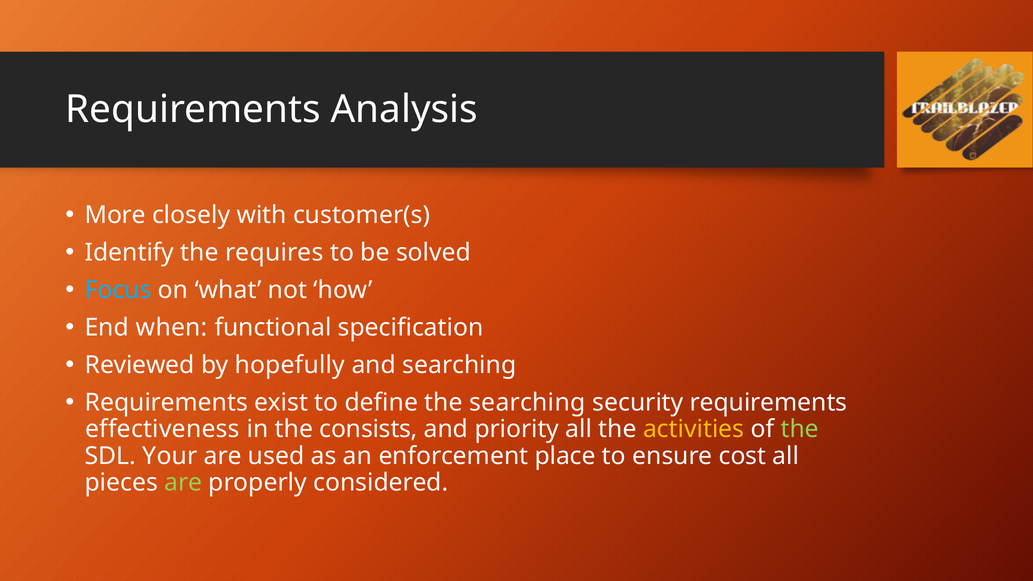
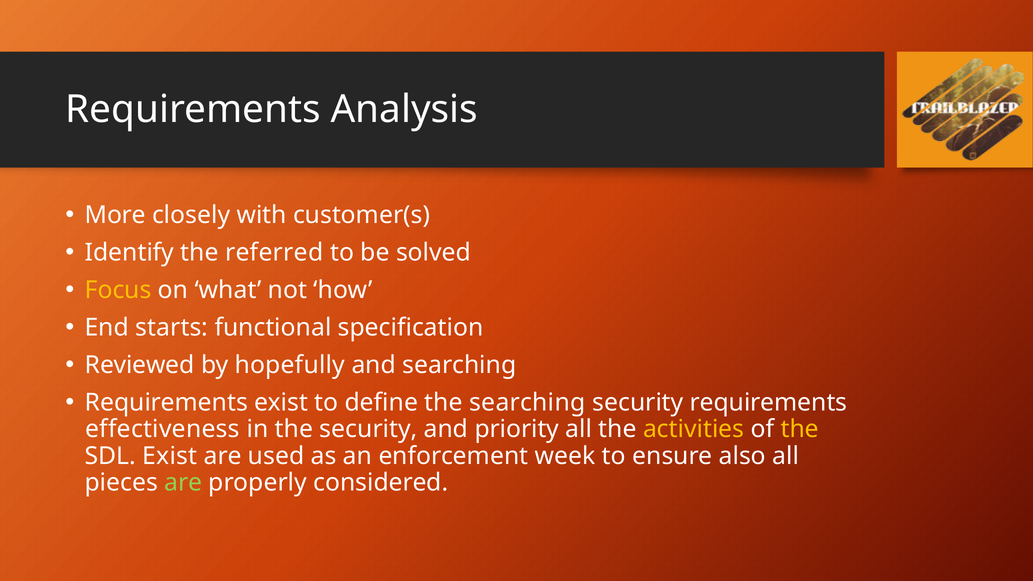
requires: requires -> referred
Focus colour: light blue -> yellow
when: when -> starts
the consists: consists -> security
the at (800, 429) colour: light green -> yellow
SDL Your: Your -> Exist
place: place -> week
cost: cost -> also
